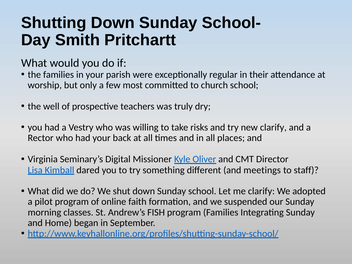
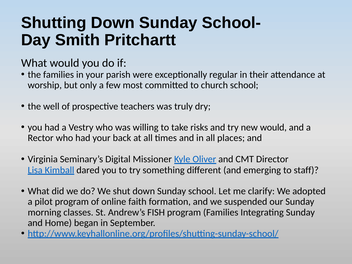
new clarify: clarify -> would
meetings: meetings -> emerging
